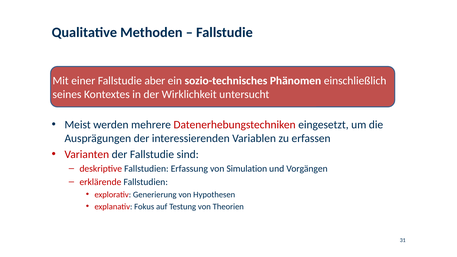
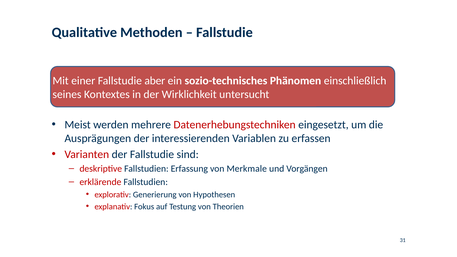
Simulation: Simulation -> Merkmale
